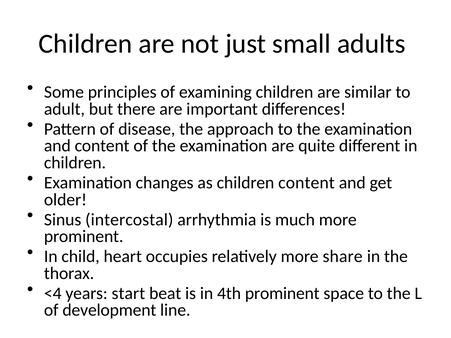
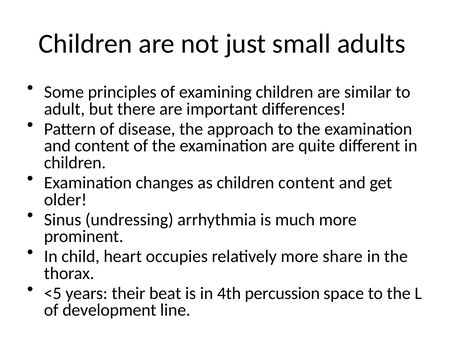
intercostal: intercostal -> undressing
<4: <4 -> <5
start: start -> their
4th prominent: prominent -> percussion
